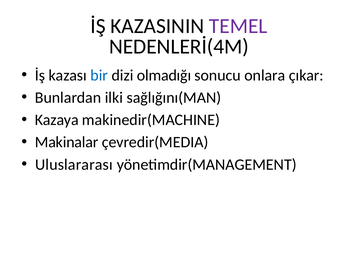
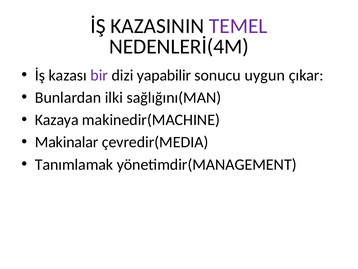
bir colour: blue -> purple
olmadığı: olmadığı -> yapabilir
onlara: onlara -> uygun
Uluslararası: Uluslararası -> Tanımlamak
